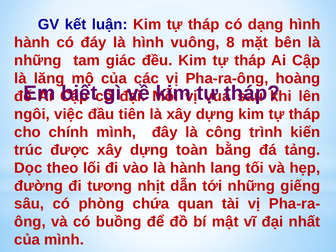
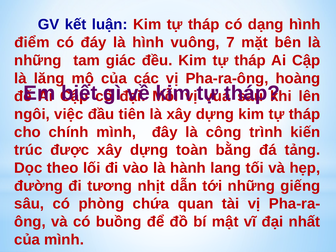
hành at (32, 42): hành -> điểm
8: 8 -> 7
